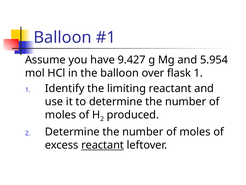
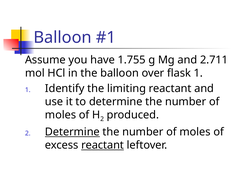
9.427: 9.427 -> 1.755
5.954: 5.954 -> 2.711
Determine at (72, 132) underline: none -> present
